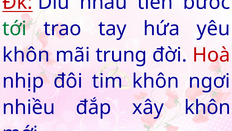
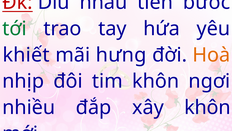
khôn at (26, 55): khôn -> khiết
trung: trung -> hưng
Hoà colour: red -> orange
